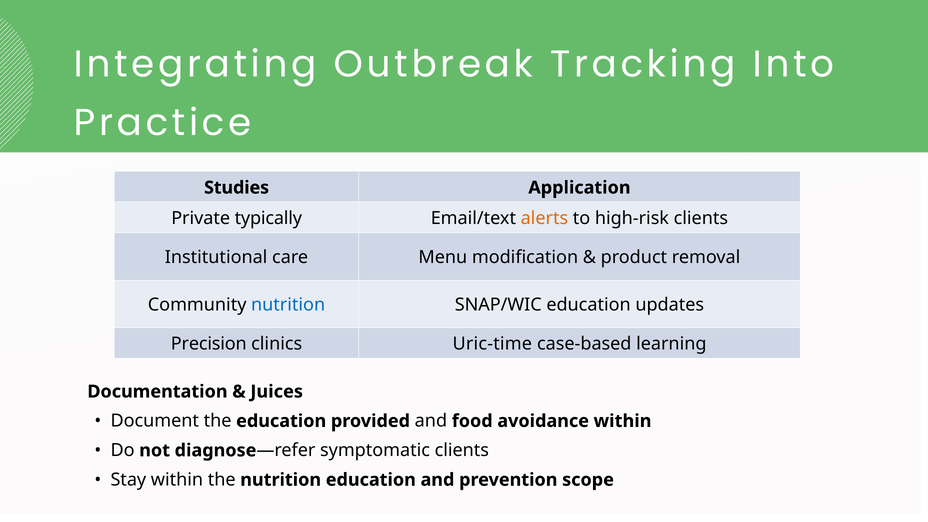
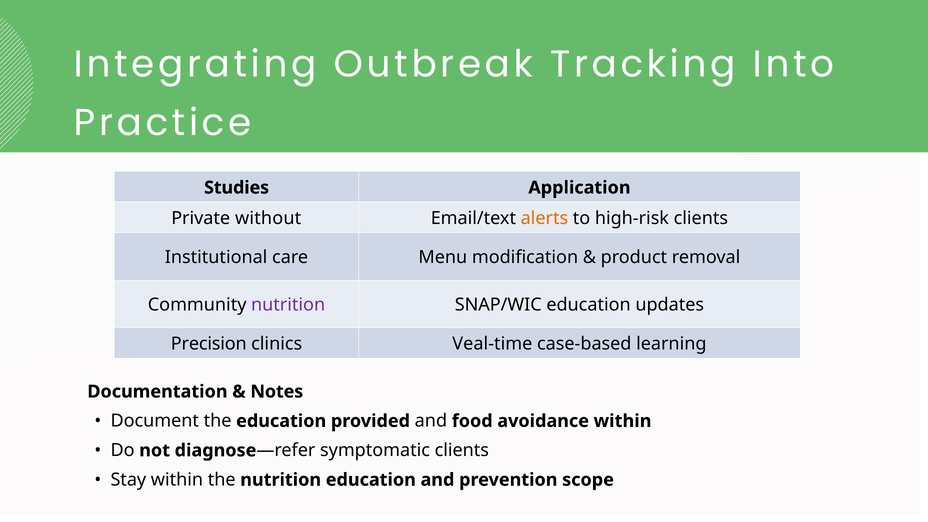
typically: typically -> without
nutrition at (288, 305) colour: blue -> purple
Uric-time: Uric-time -> Veal-time
Juices: Juices -> Notes
